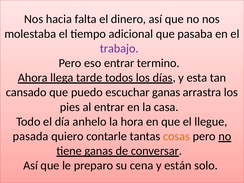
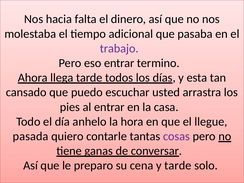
escuchar ganas: ganas -> usted
cosas colour: orange -> purple
y están: están -> tarde
